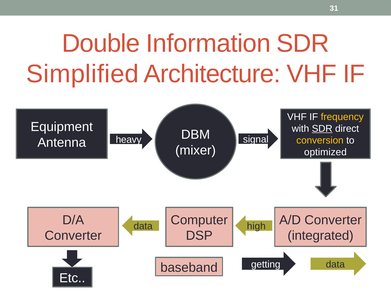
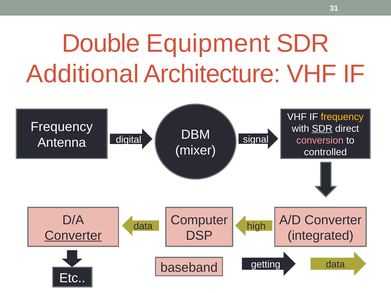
Information: Information -> Equipment
Simplified: Simplified -> Additional
Equipment at (62, 127): Equipment -> Frequency
conversion colour: yellow -> pink
heavy: heavy -> digital
optimized: optimized -> controlled
Converter at (73, 236) underline: none -> present
